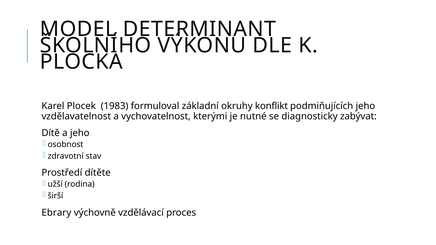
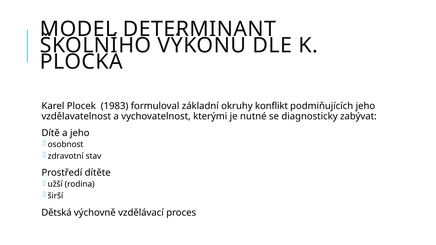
Ebrary: Ebrary -> Dětská
